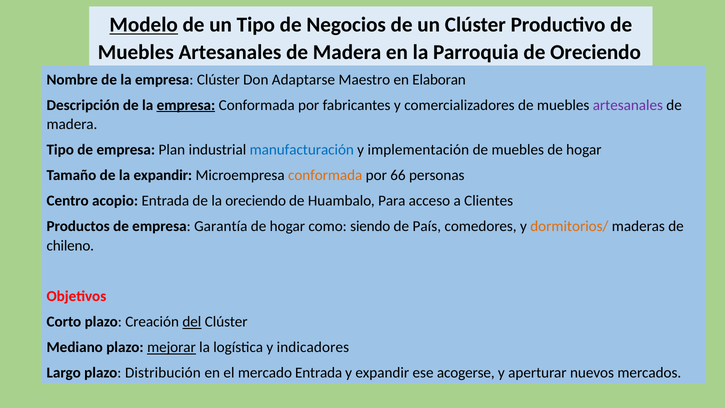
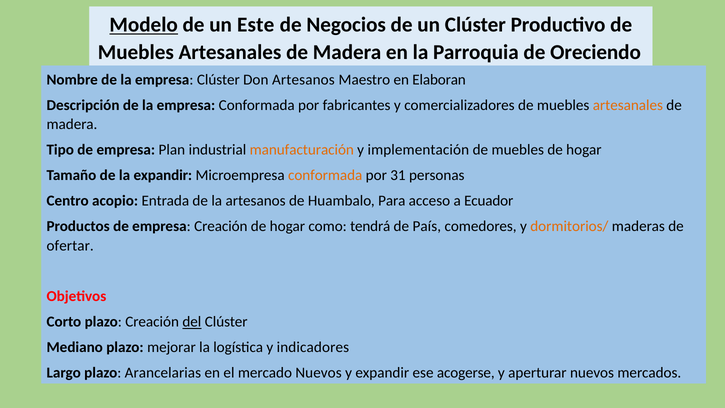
un Tipo: Tipo -> Este
Don Adaptarse: Adaptarse -> Artesanos
empresa at (186, 105) underline: present -> none
artesanales at (628, 105) colour: purple -> orange
manufacturación colour: blue -> orange
66: 66 -> 31
la oreciendo: oreciendo -> artesanos
Clientes: Clientes -> Ecuador
empresa Garantía: Garantía -> Creación
siendo: siendo -> tendrá
chileno: chileno -> ofertar
mejorar underline: present -> none
Distribución: Distribución -> Arancelarias
mercado Entrada: Entrada -> Nuevos
